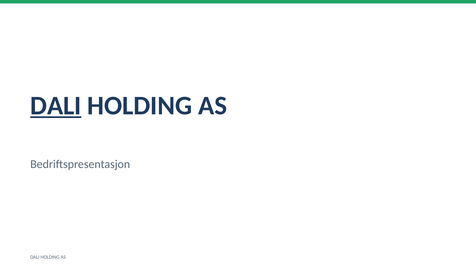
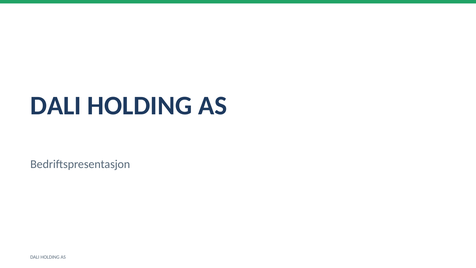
DALI at (56, 106) underline: present -> none
